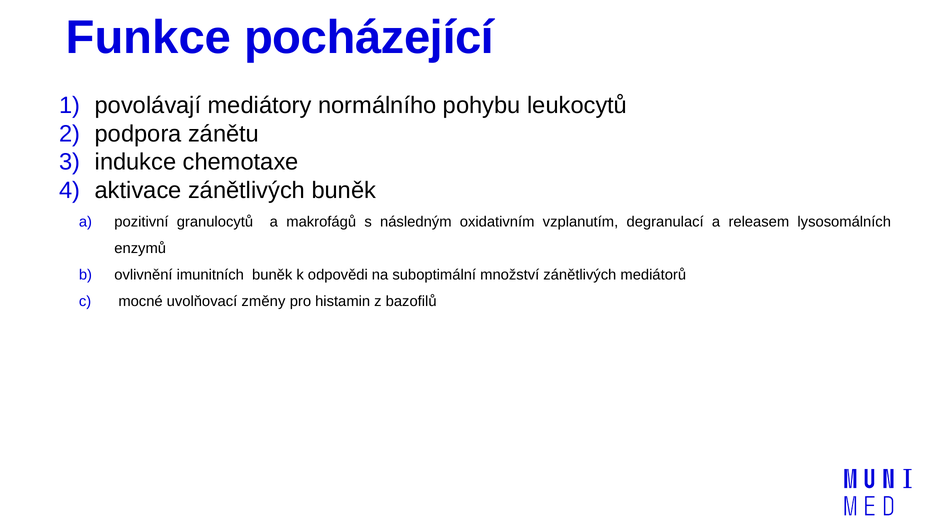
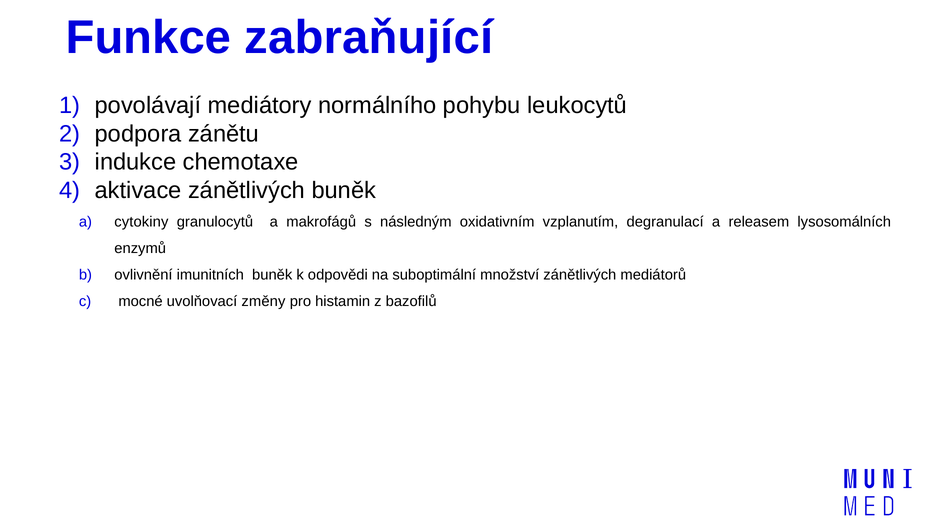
pocházející: pocházející -> zabraňující
pozitivní: pozitivní -> cytokiny
